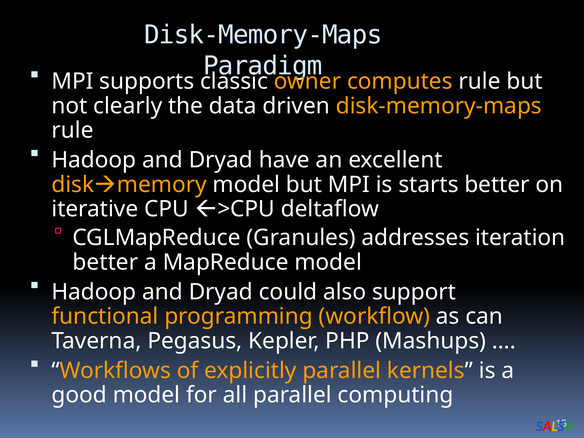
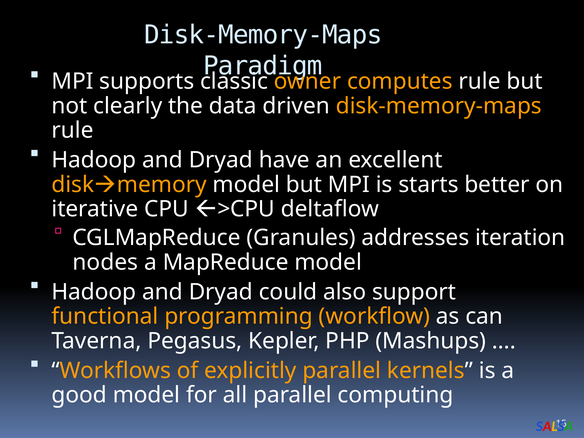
better at (105, 262): better -> nodes
